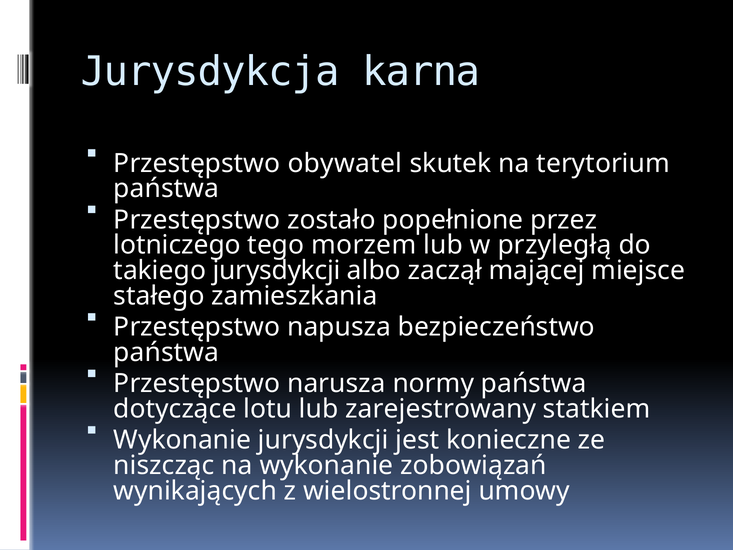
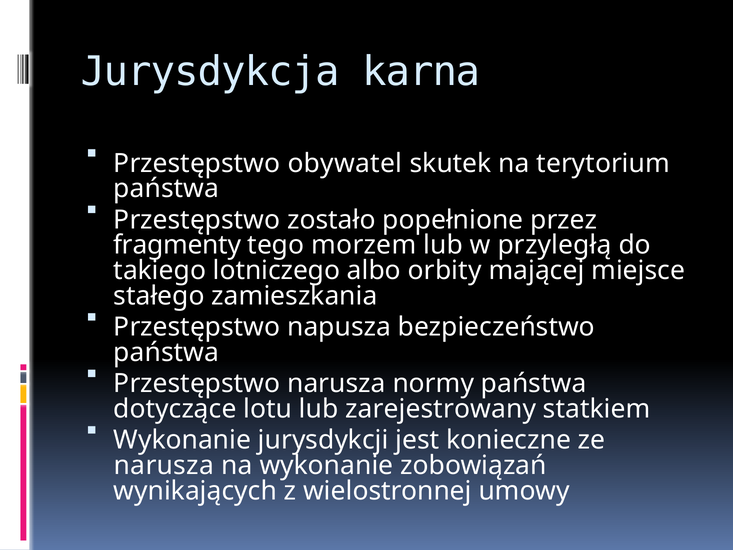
lotniczego: lotniczego -> fragmenty
takiego jurysdykcji: jurysdykcji -> lotniczego
zaczął: zaczął -> orbity
niszcząc at (164, 465): niszcząc -> narusza
